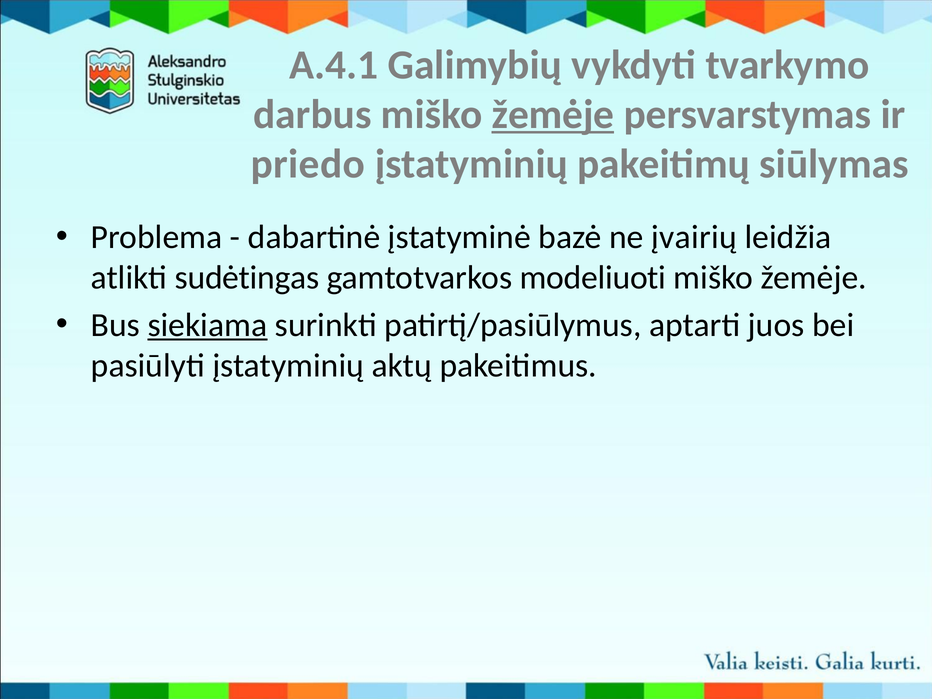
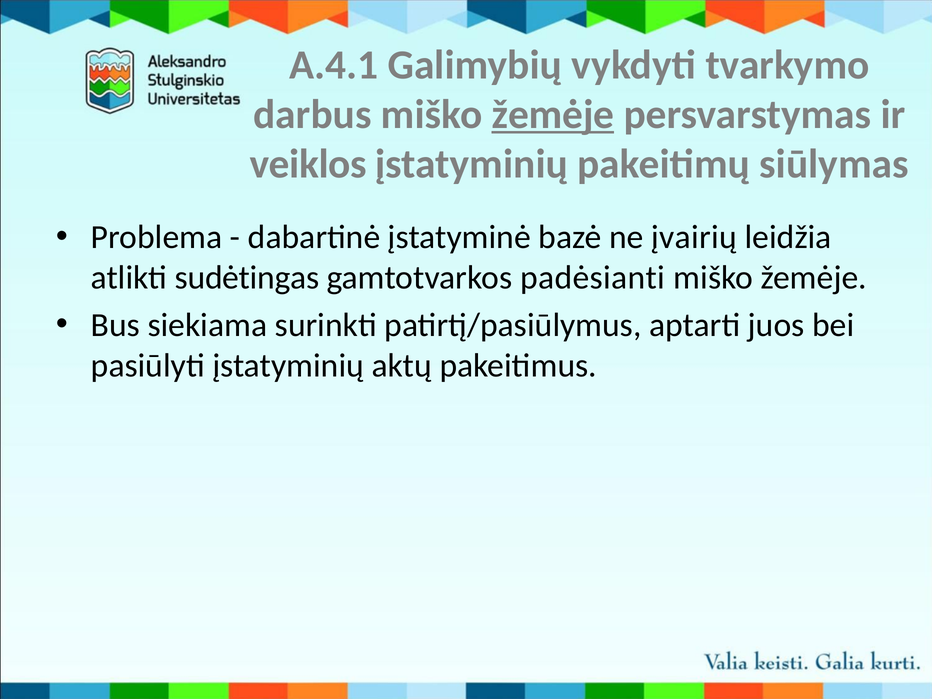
priedo: priedo -> veiklos
modeliuoti: modeliuoti -> padėsianti
siekiama underline: present -> none
